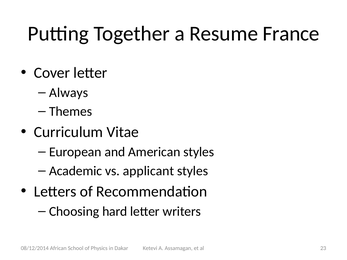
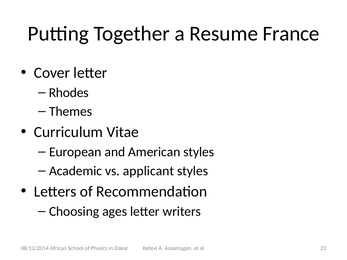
Always: Always -> Rhodes
hard: hard -> ages
